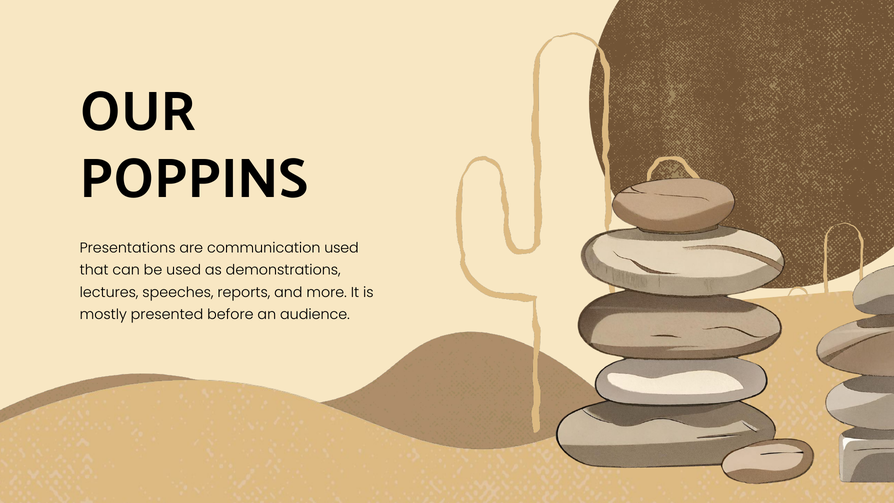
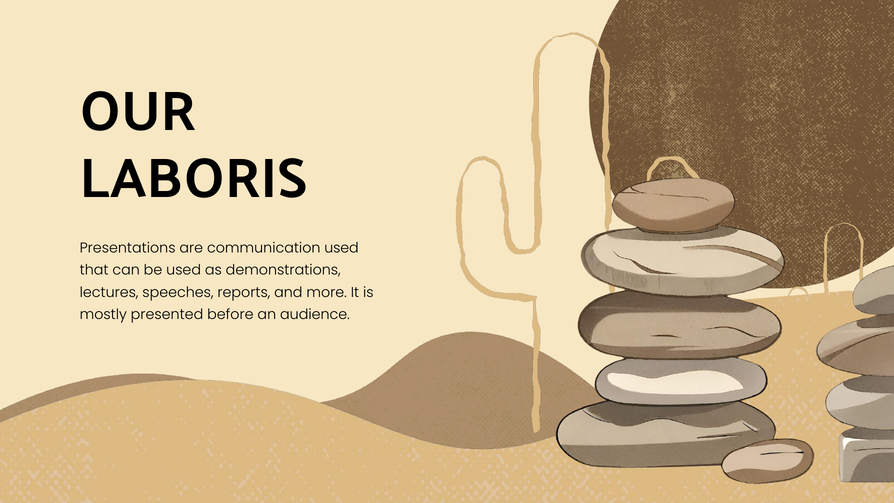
POPPINS: POPPINS -> LABORIS
